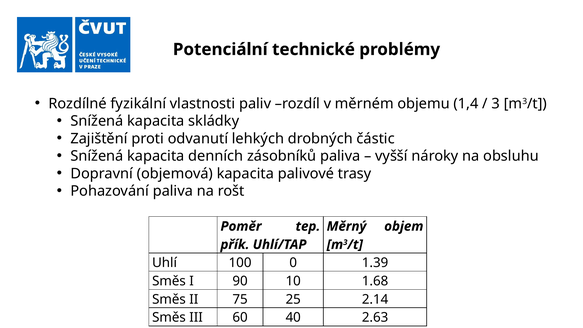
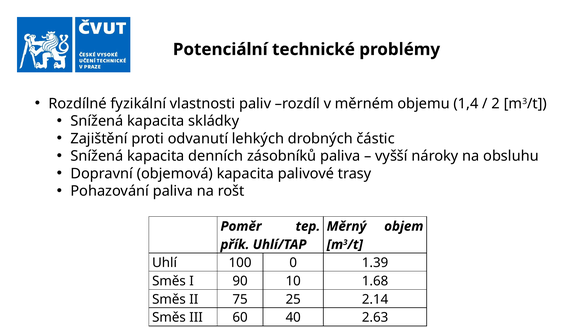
3 at (496, 104): 3 -> 2
